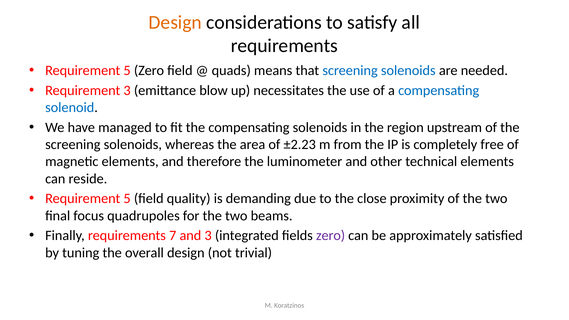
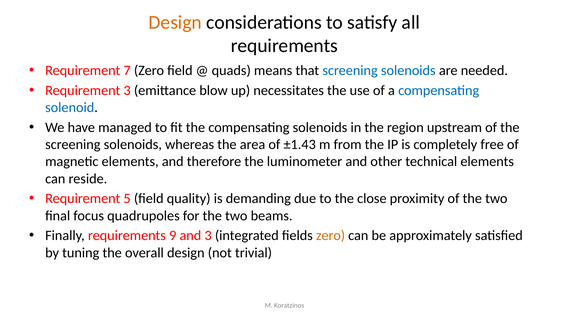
5 at (127, 71): 5 -> 7
±2.23: ±2.23 -> ±1.43
7: 7 -> 9
zero at (331, 236) colour: purple -> orange
